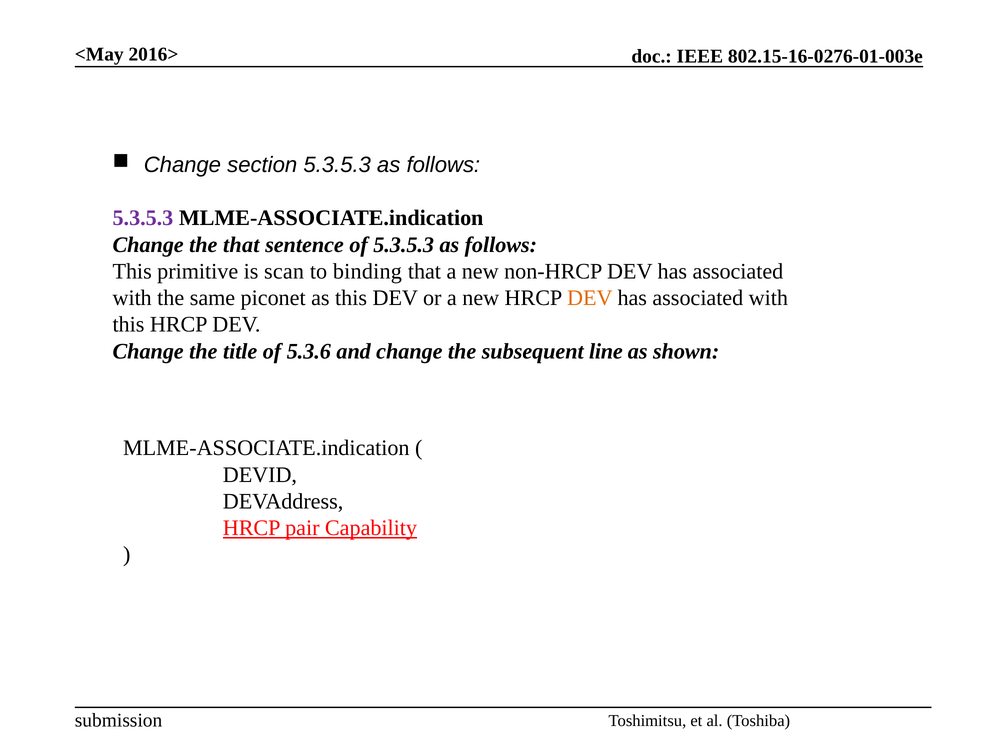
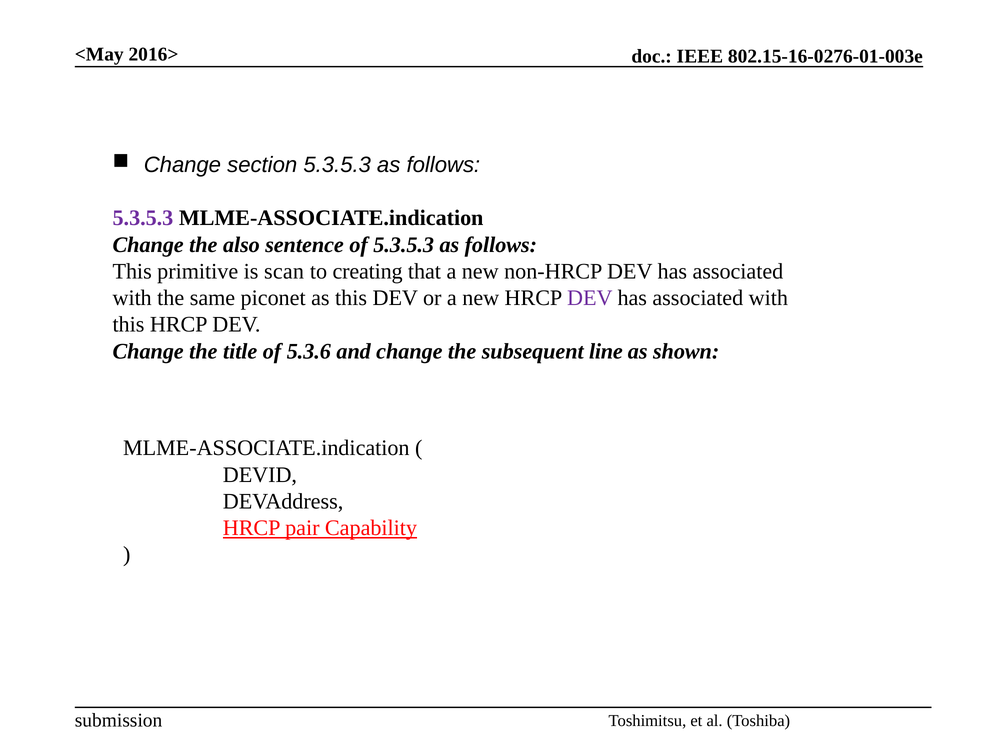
the that: that -> also
binding: binding -> creating
DEV at (590, 298) colour: orange -> purple
